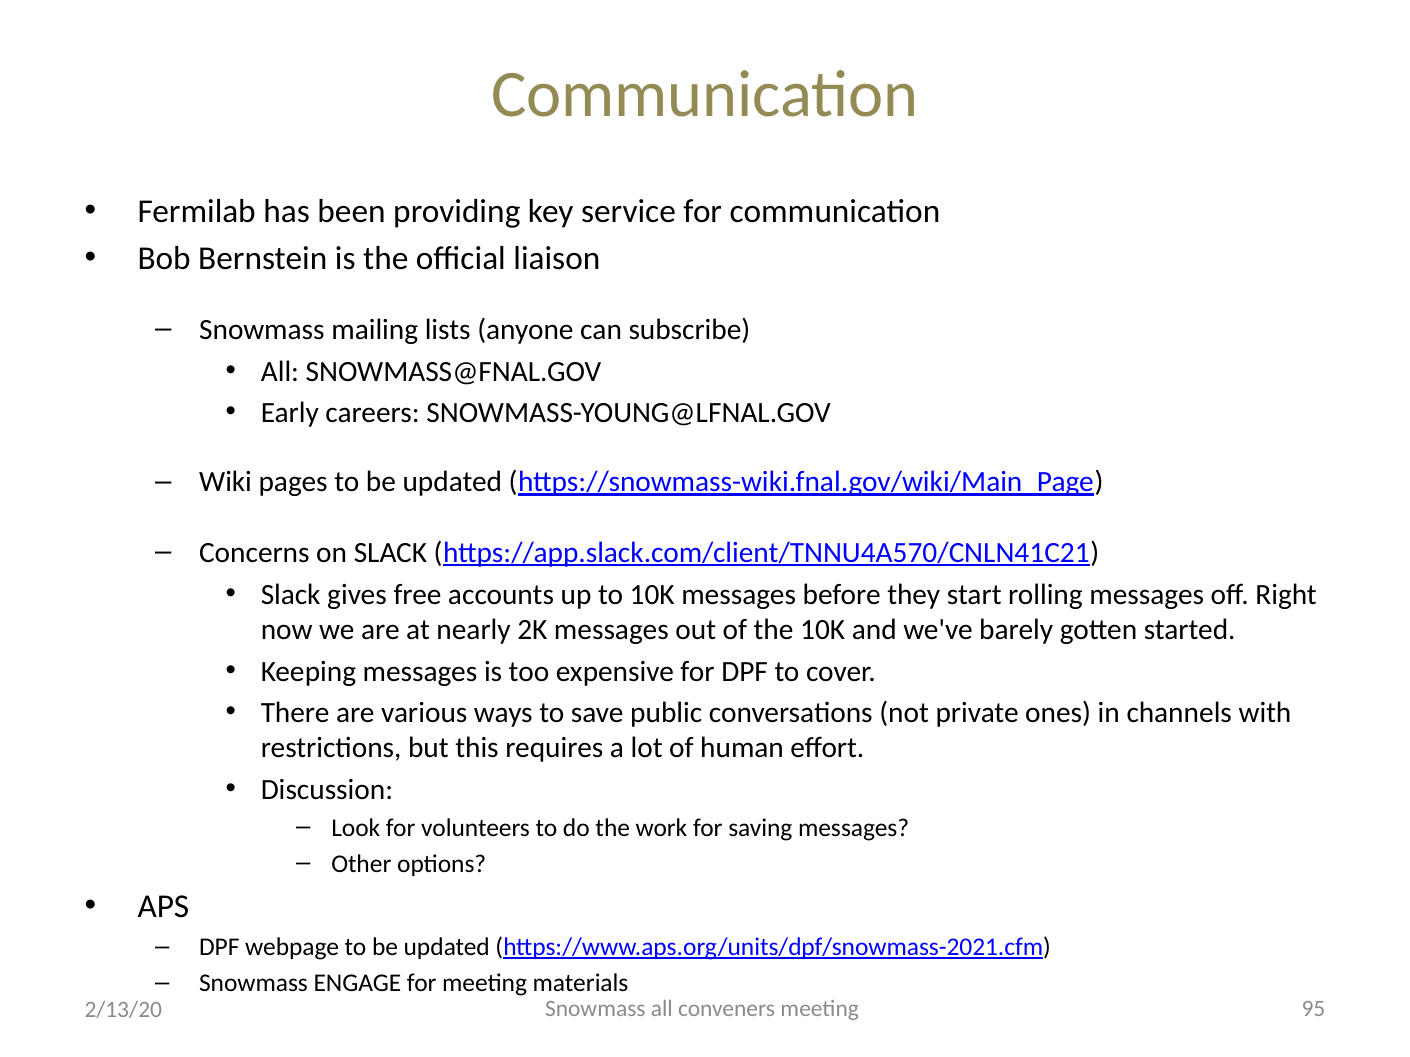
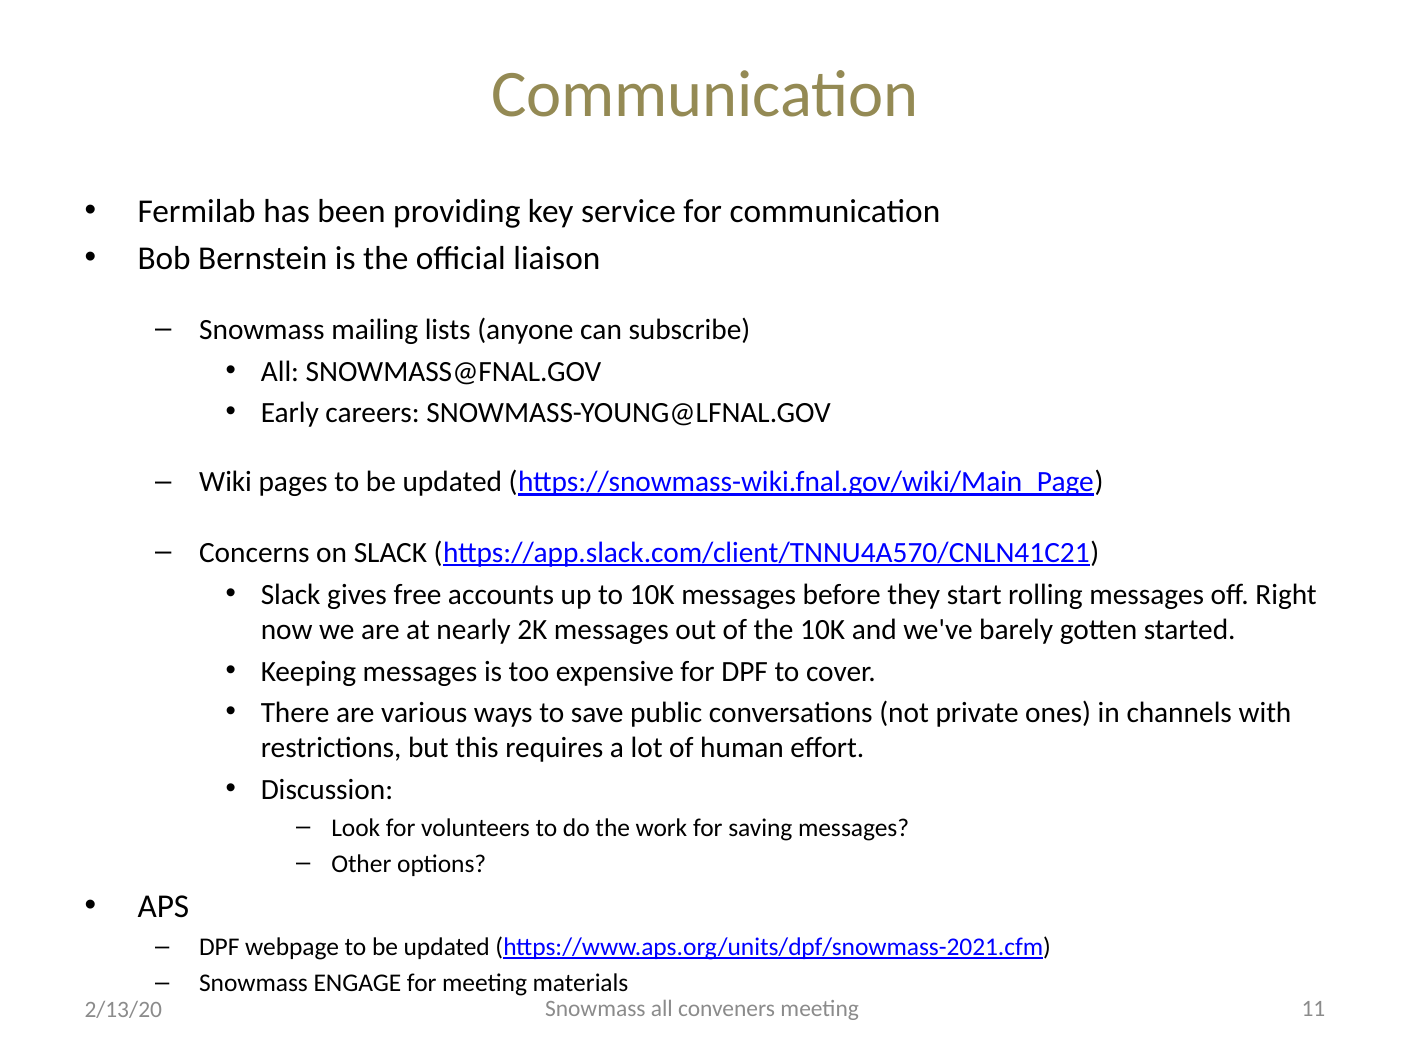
95: 95 -> 11
